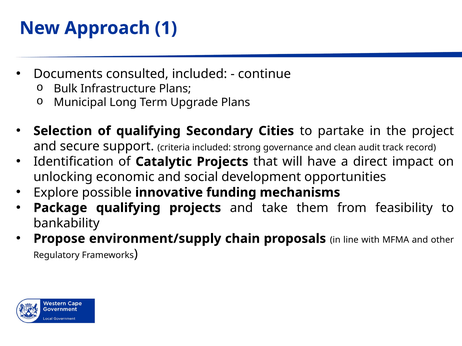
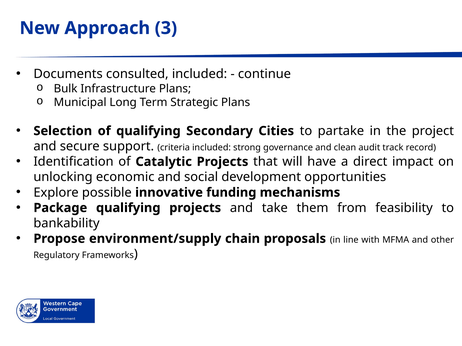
1: 1 -> 3
Upgrade: Upgrade -> Strategic
